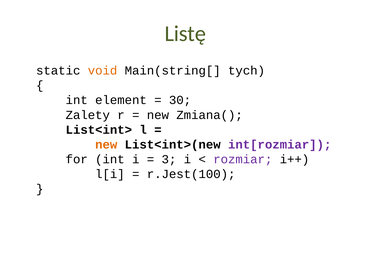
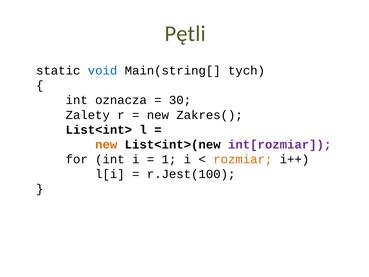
Listę: Listę -> Pętli
void colour: orange -> blue
element: element -> oznacza
Zmiana(: Zmiana( -> Zakres(
3: 3 -> 1
rozmiar colour: purple -> orange
